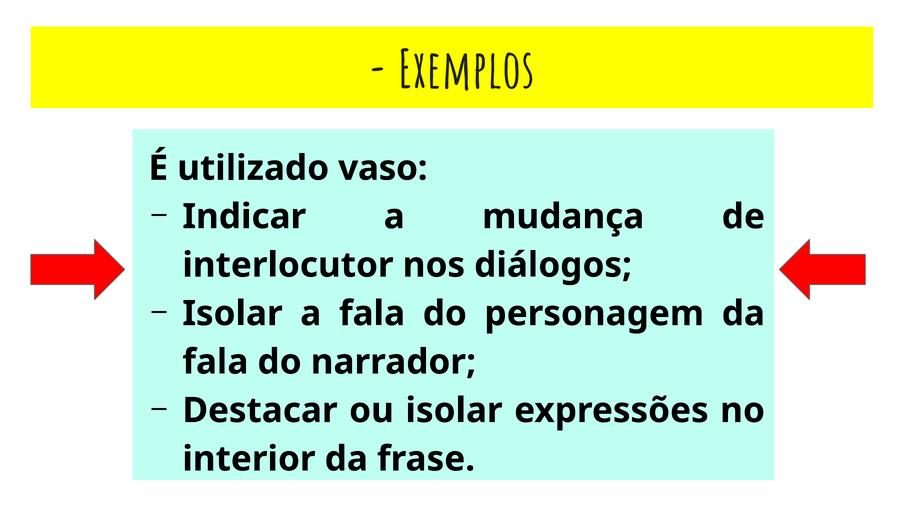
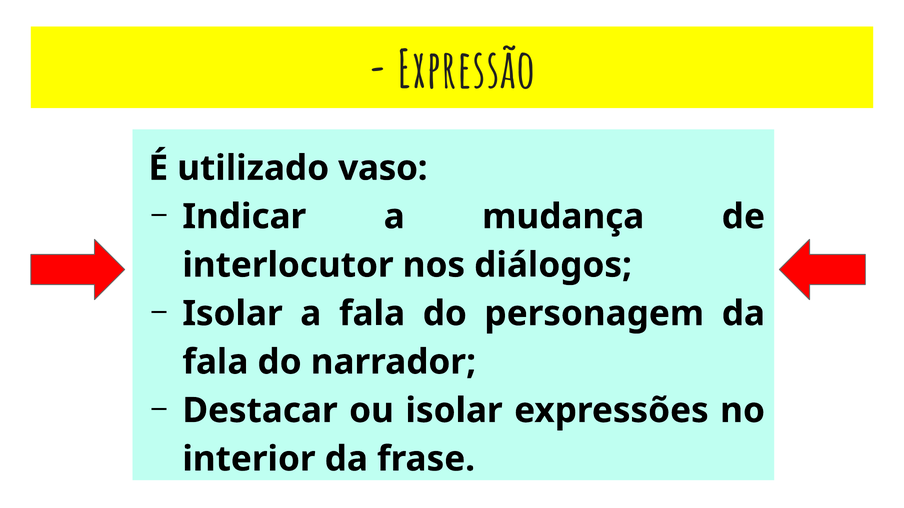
Exemplos: Exemplos -> Expressão
